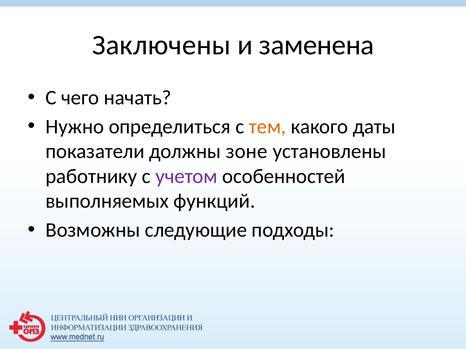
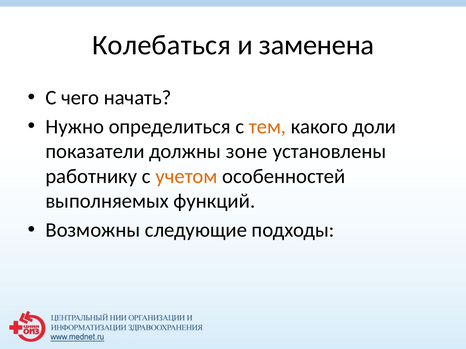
Заключены: Заключены -> Колебаться
даты: даты -> доли
учетом colour: purple -> orange
